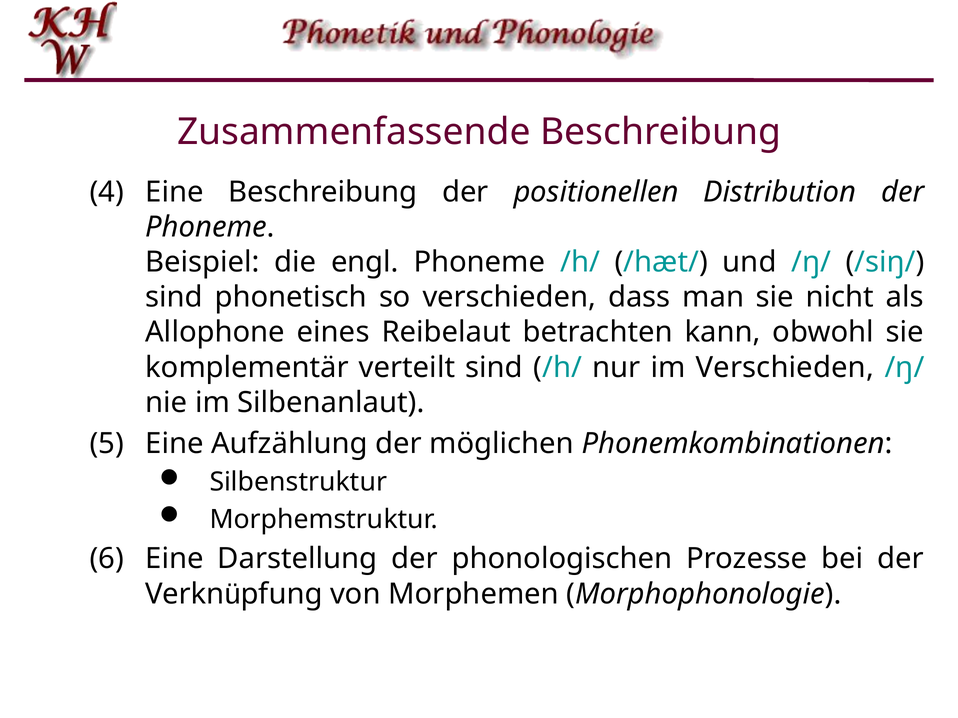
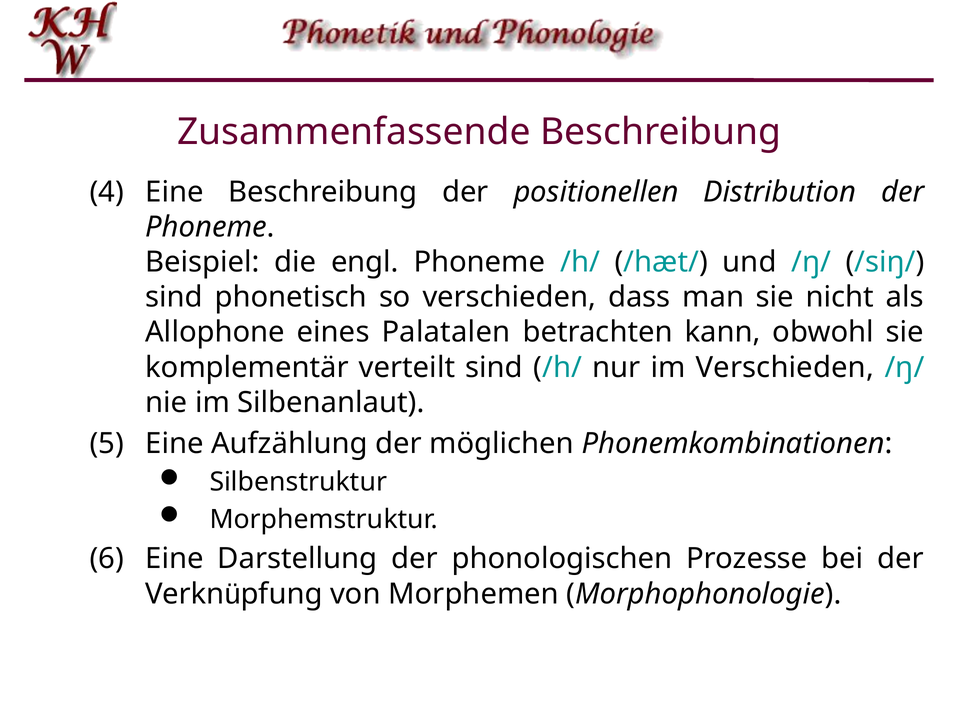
Reibelaut: Reibelaut -> Palatalen
